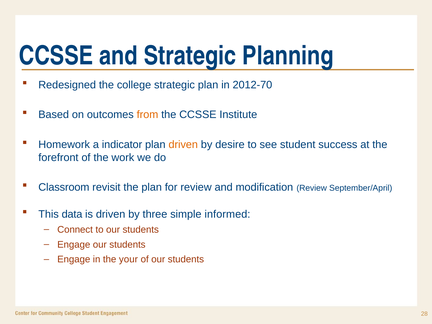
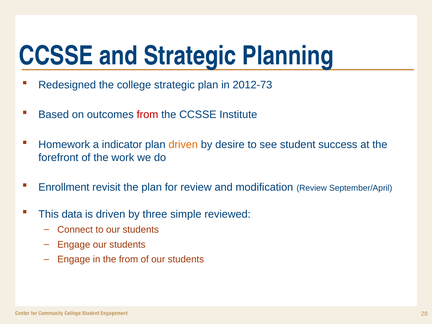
2012-70: 2012-70 -> 2012-73
from at (148, 115) colour: orange -> red
Classroom: Classroom -> Enrollment
informed: informed -> reviewed
the your: your -> from
